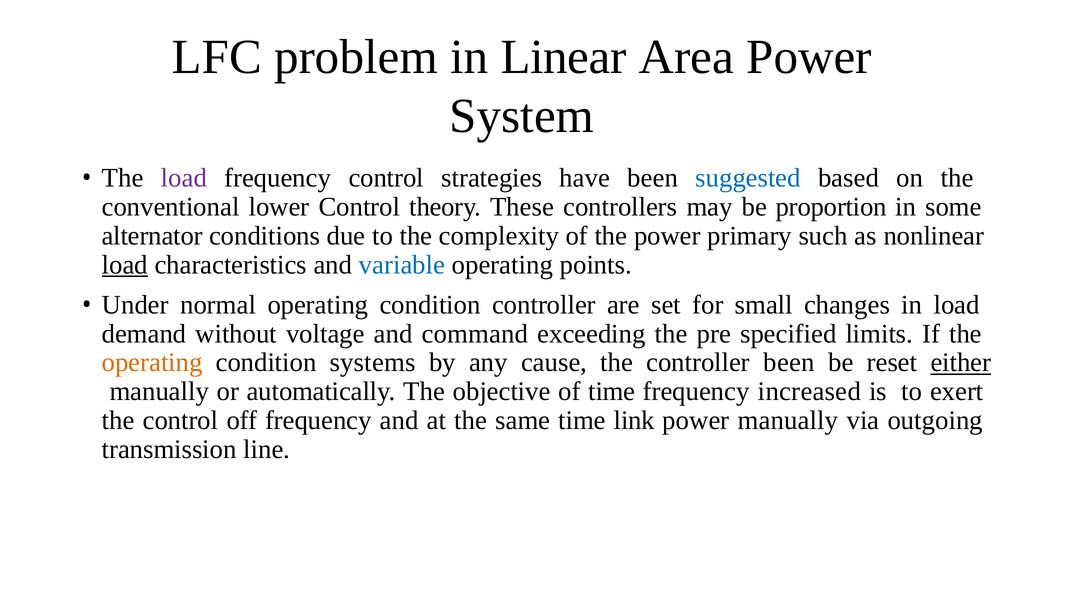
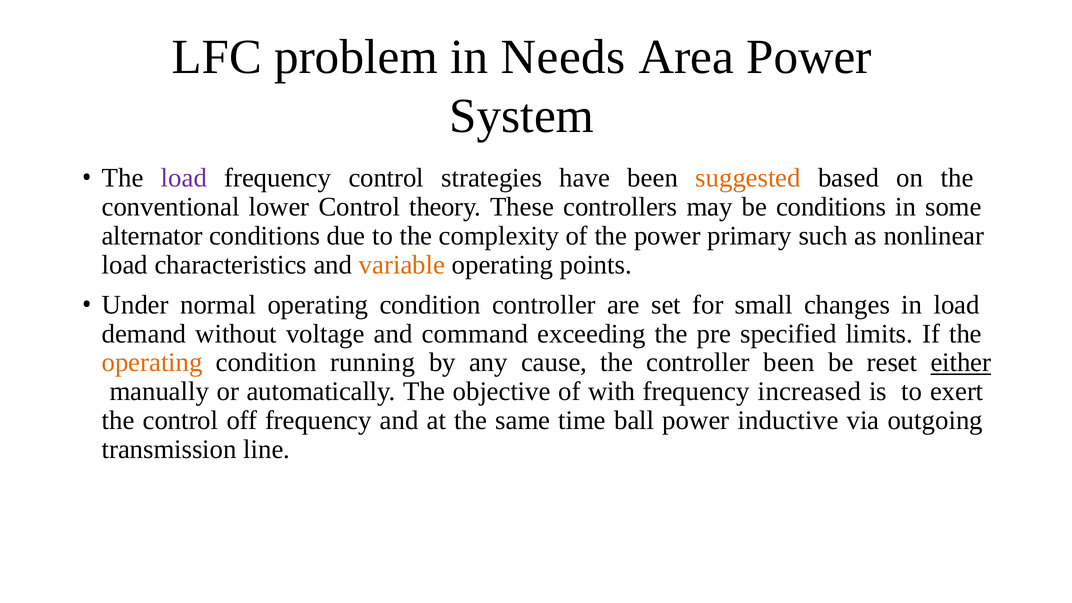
Linear: Linear -> Needs
suggested colour: blue -> orange
be proportion: proportion -> conditions
load at (125, 265) underline: present -> none
variable colour: blue -> orange
systems: systems -> running
of time: time -> with
link: link -> ball
power manually: manually -> inductive
